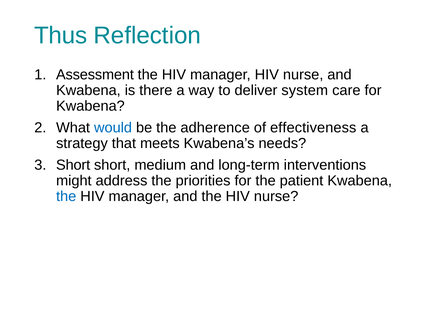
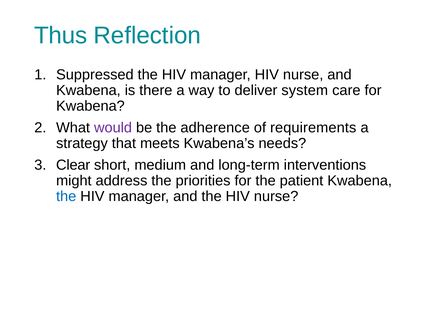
Assessment: Assessment -> Suppressed
would colour: blue -> purple
effectiveness: effectiveness -> requirements
Short at (73, 165): Short -> Clear
